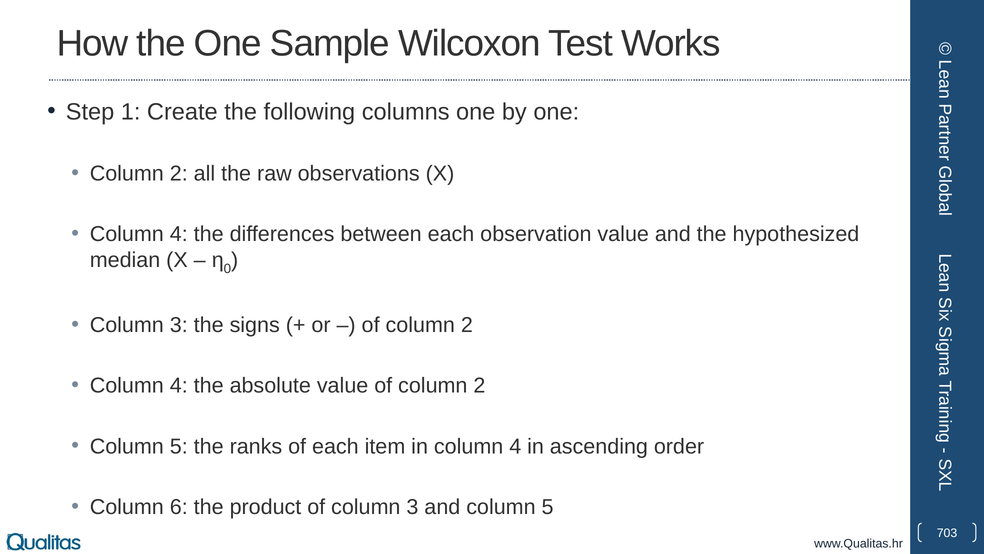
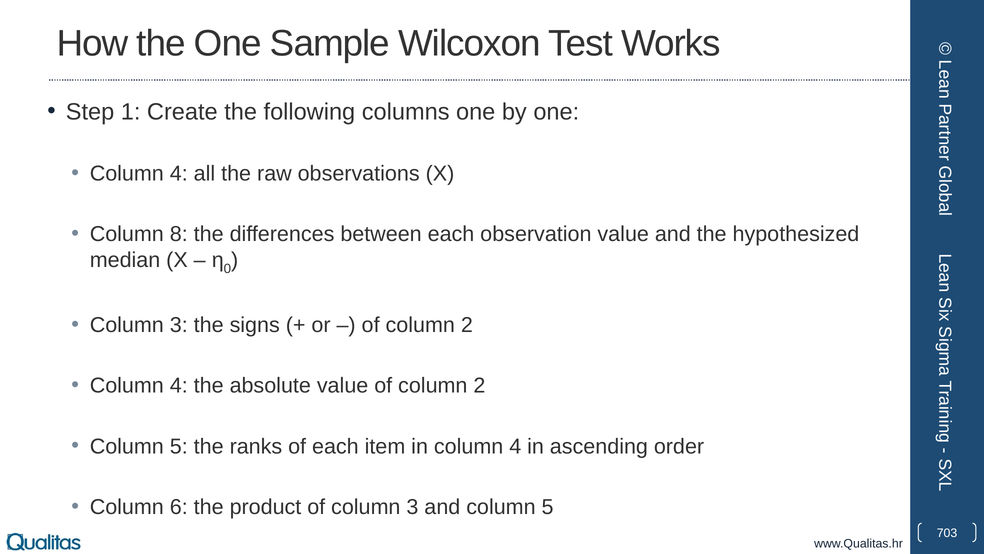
2 at (179, 173): 2 -> 4
4 at (179, 234): 4 -> 8
